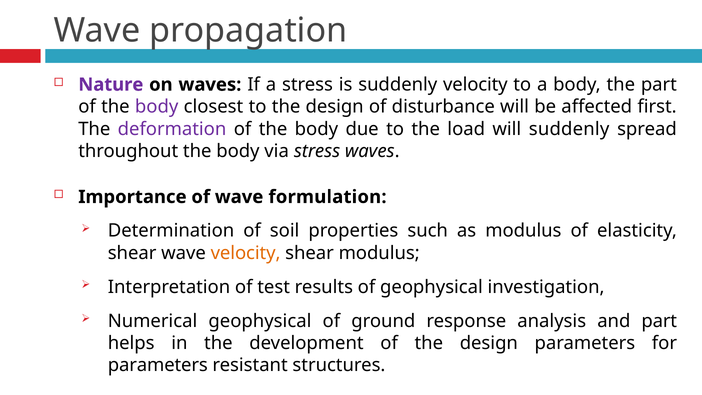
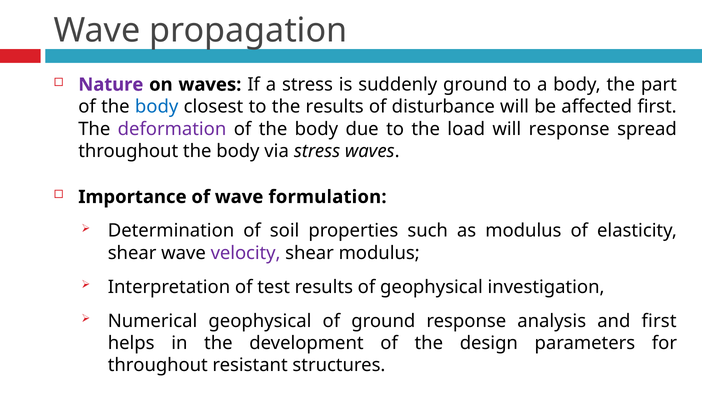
suddenly velocity: velocity -> ground
body at (157, 107) colour: purple -> blue
to the design: design -> results
will suddenly: suddenly -> response
velocity at (246, 253) colour: orange -> purple
and part: part -> first
parameters at (158, 365): parameters -> throughout
